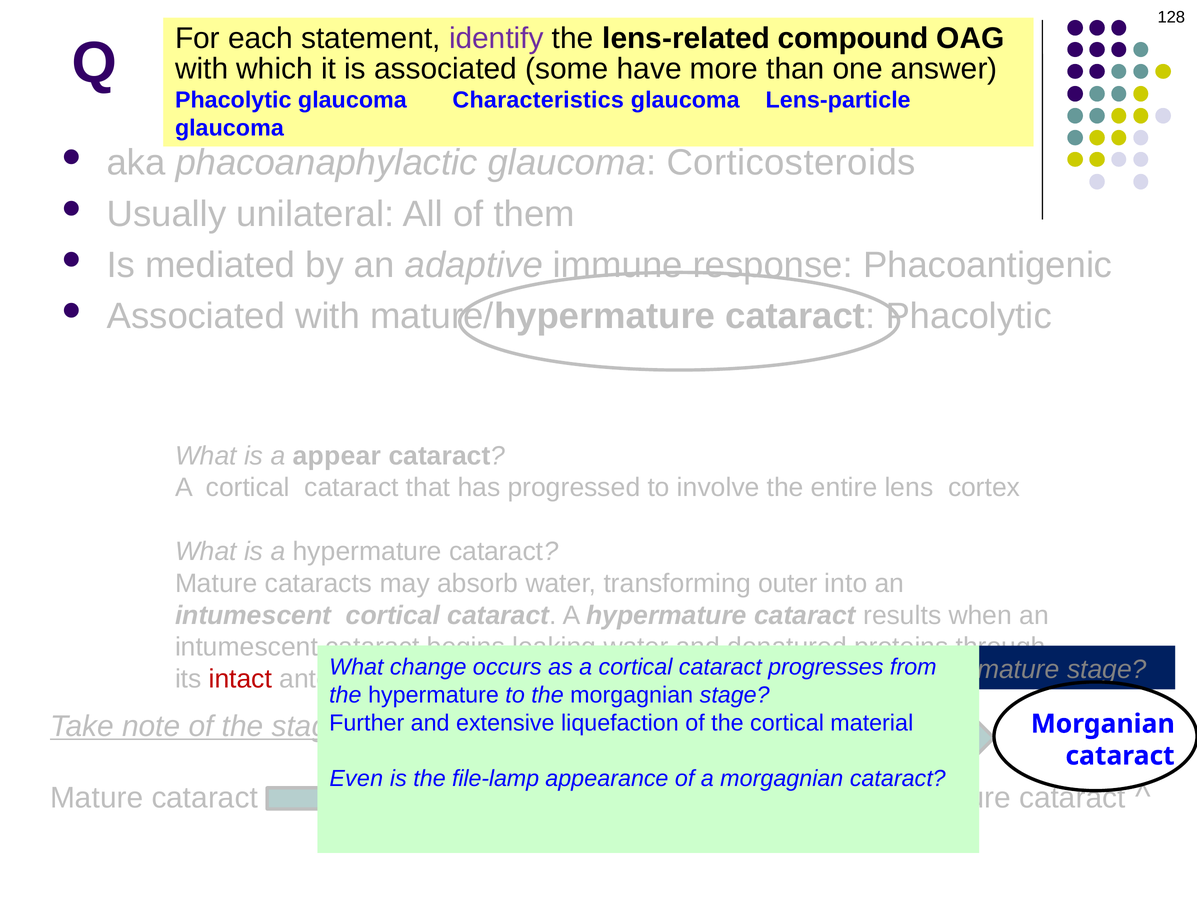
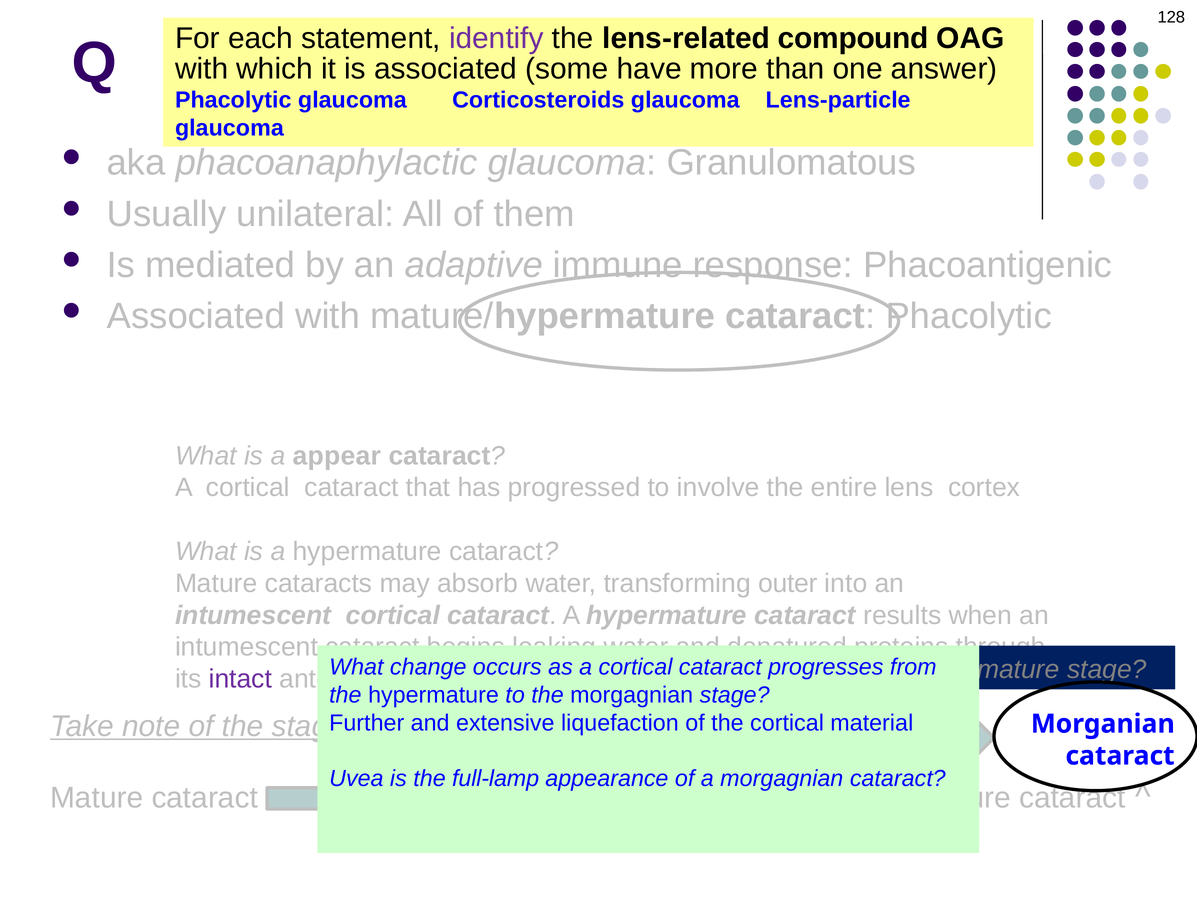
Characteristics: Characteristics -> Corticosteroids
Corticosteroids: Corticosteroids -> Granulomatous
intact colour: red -> purple
Even: Even -> Uvea
file-lamp: file-lamp -> full-lamp
